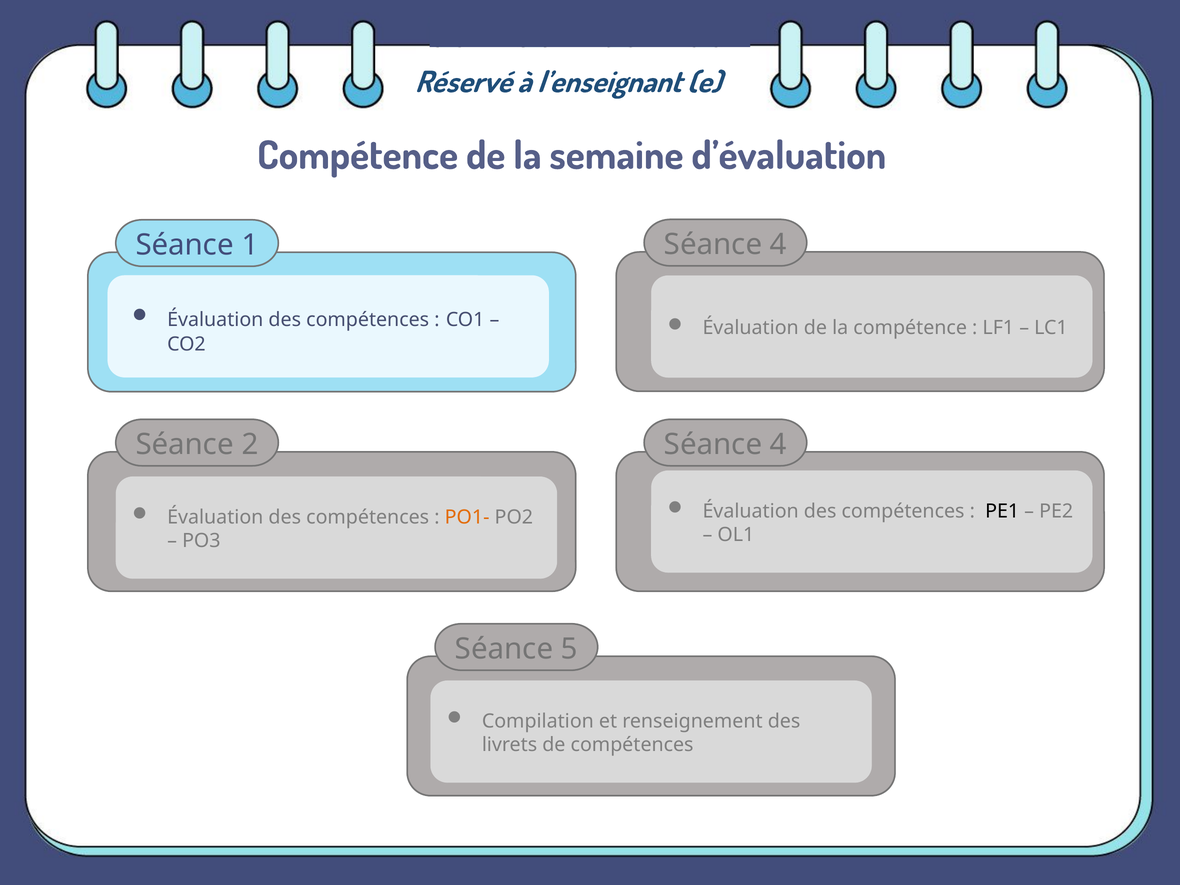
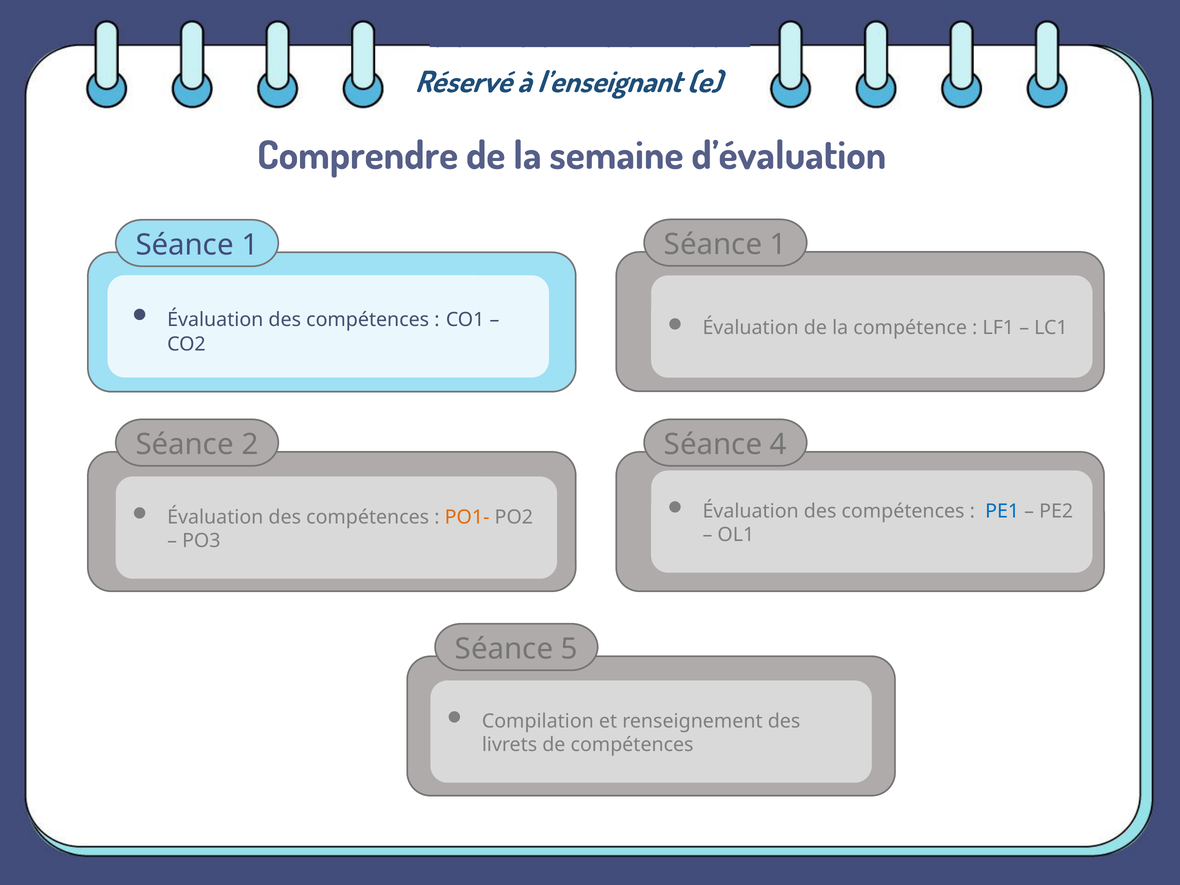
Compétence at (358, 156): Compétence -> Comprendre
4 at (778, 245): 4 -> 1
PE1 colour: black -> blue
